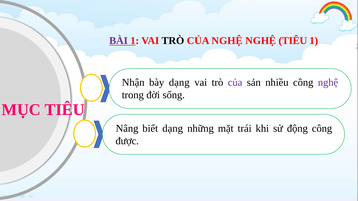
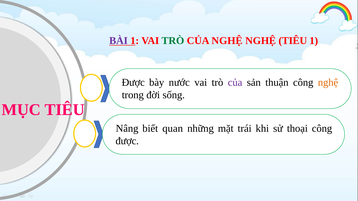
TRÒ at (173, 41) colour: black -> green
Nhận at (133, 82): Nhận -> Được
bày dạng: dạng -> nước
nhiều: nhiều -> thuận
nghệ at (328, 82) colour: purple -> orange
biết dạng: dạng -> quan
động: động -> thoại
